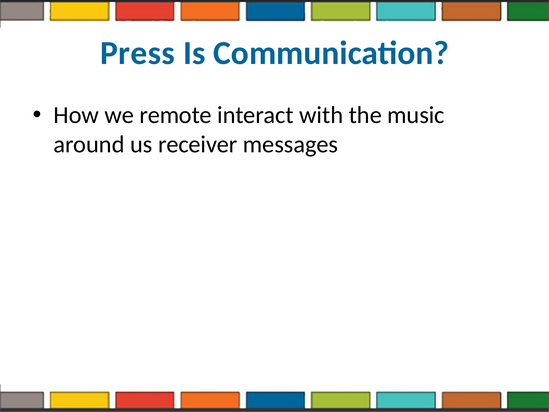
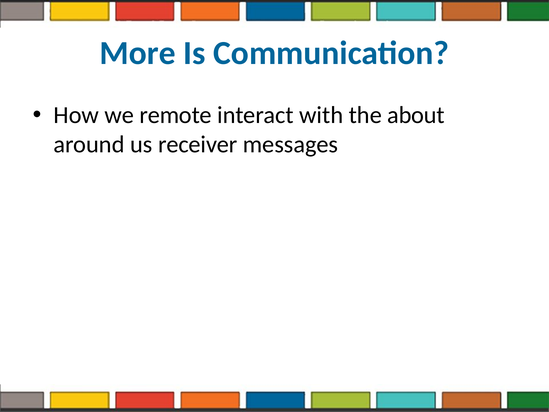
Press: Press -> More
music: music -> about
